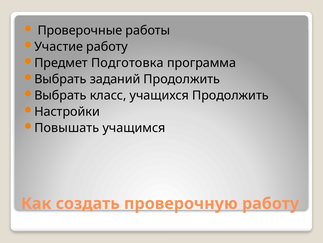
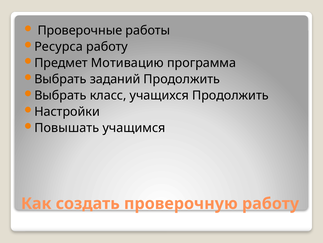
Участие: Участие -> Ресурса
Подготовка: Подготовка -> Мотивацию
